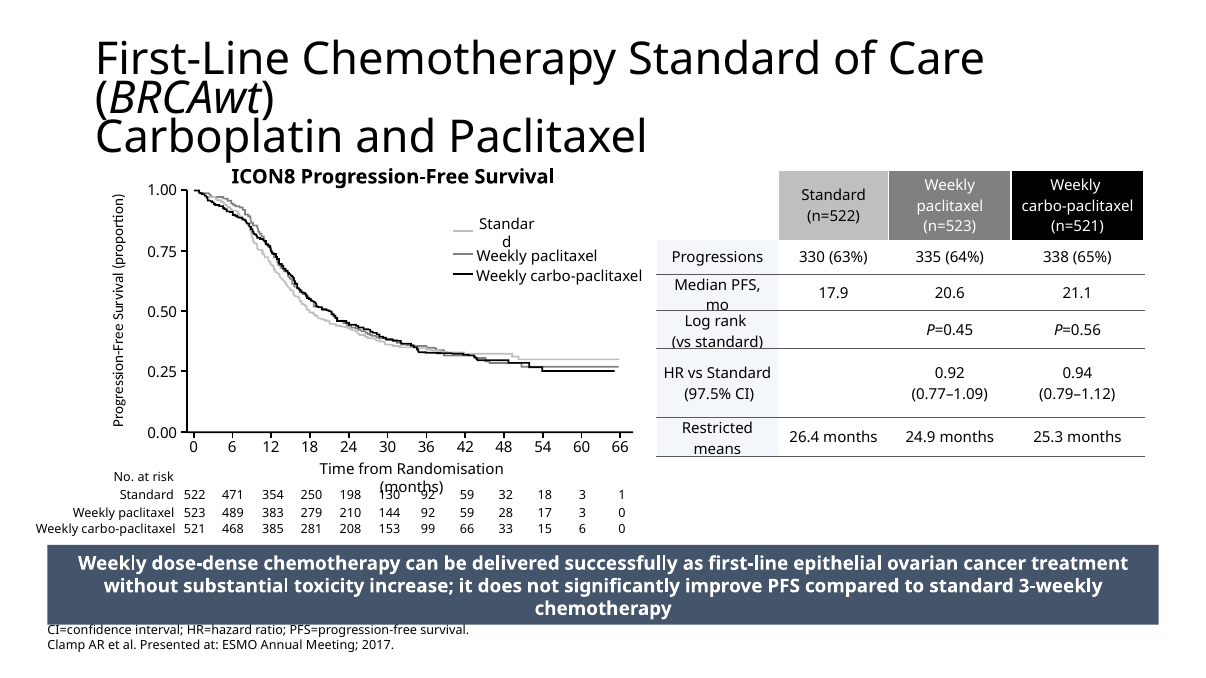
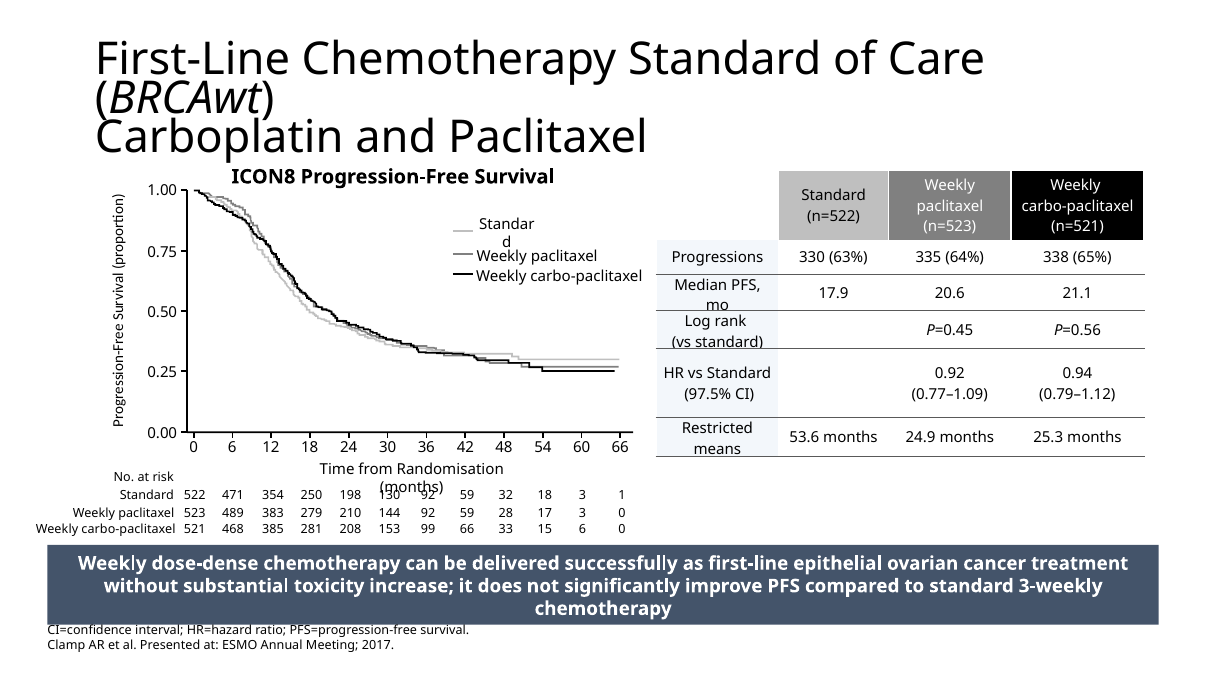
26.4: 26.4 -> 53.6
